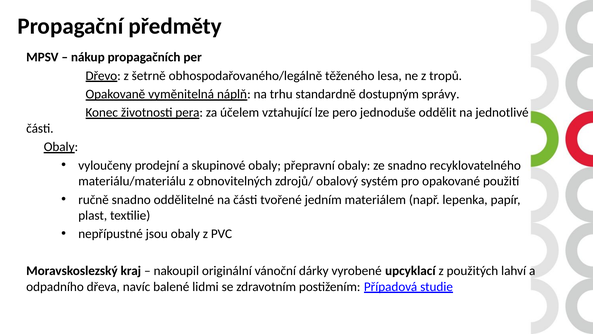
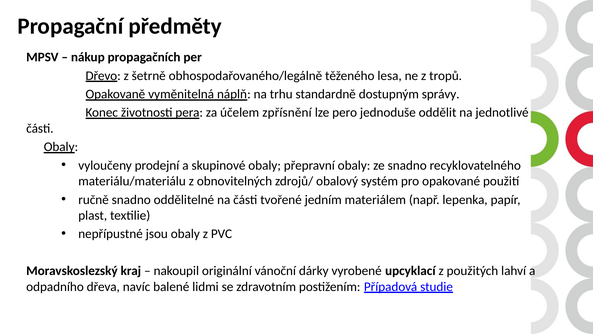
vztahující: vztahující -> zpřísnění
